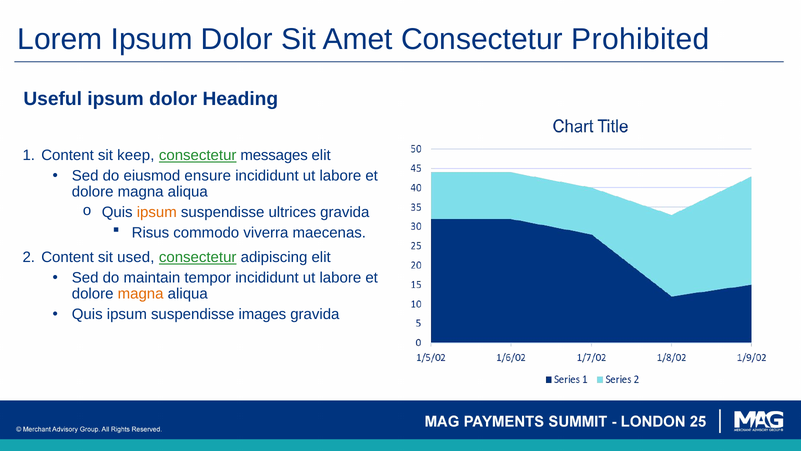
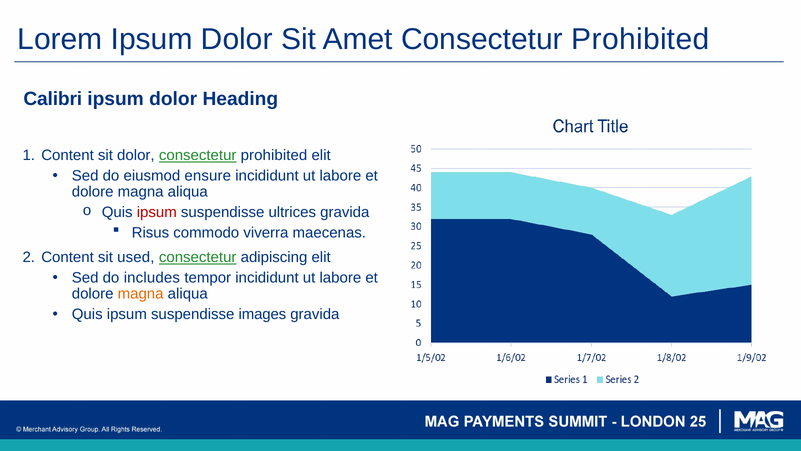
Useful: Useful -> Calibri
sit keep: keep -> dolor
messages at (274, 155): messages -> prohibited
ipsum at (157, 212) colour: orange -> red
maintain: maintain -> includes
